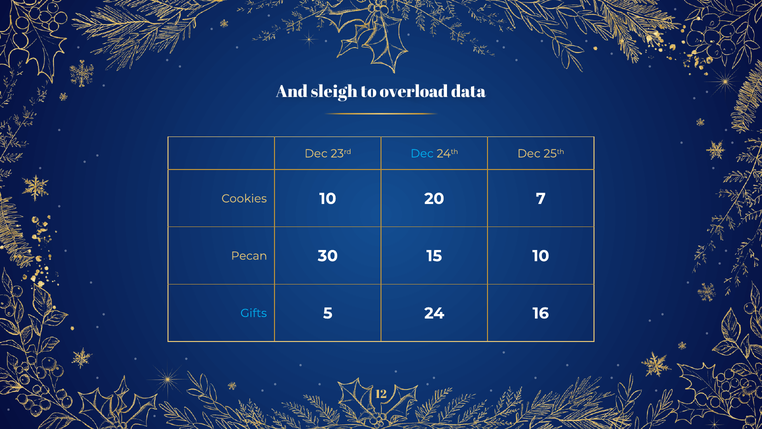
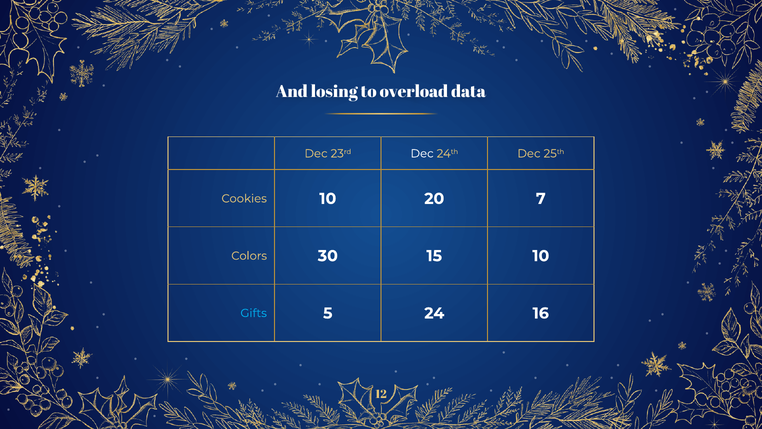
sleigh: sleigh -> losing
Dec at (422, 153) colour: light blue -> white
Pecan: Pecan -> Colors
